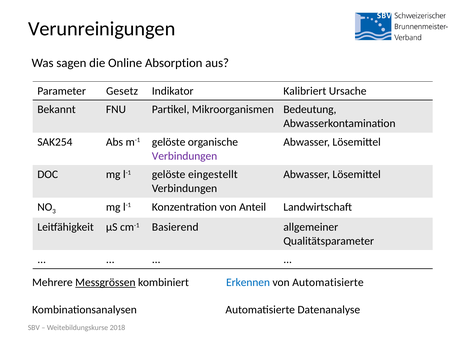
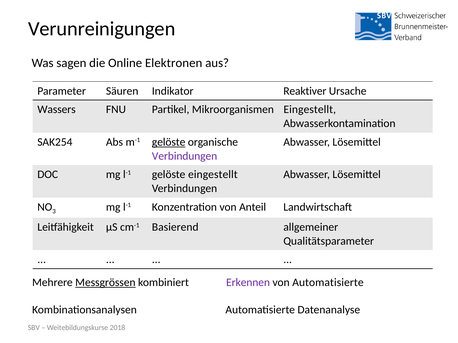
Absorption: Absorption -> Elektronen
Gesetz: Gesetz -> Säuren
Kalibriert: Kalibriert -> Reaktiver
Bekannt: Bekannt -> Wassers
Mikroorganismen Bedeutung: Bedeutung -> Eingestellt
gelöste at (169, 142) underline: none -> present
Erkennen colour: blue -> purple
